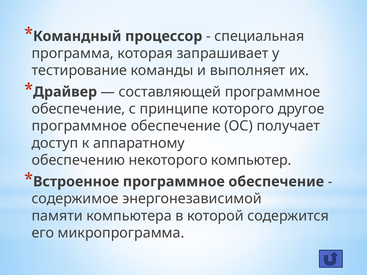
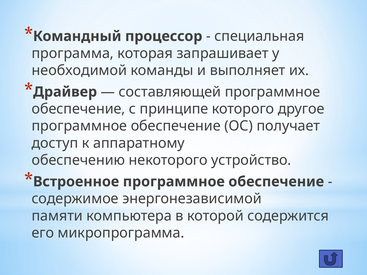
тестирование: тестирование -> необходимой
компьютер: компьютер -> устройство
